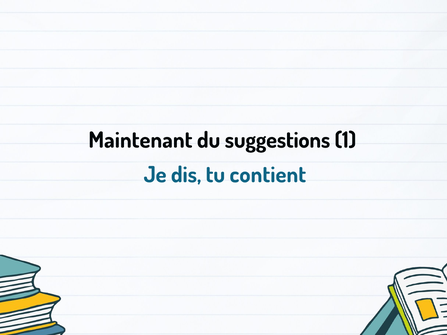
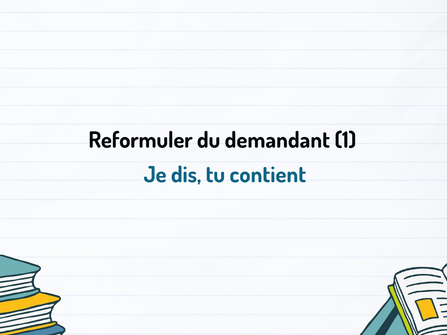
Maintenant: Maintenant -> Reformuler
suggestions: suggestions -> demandant
